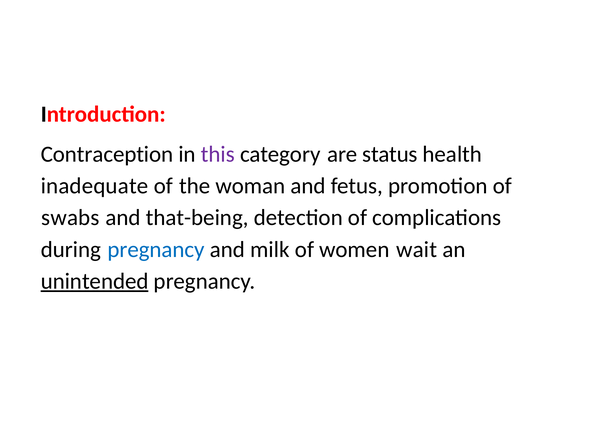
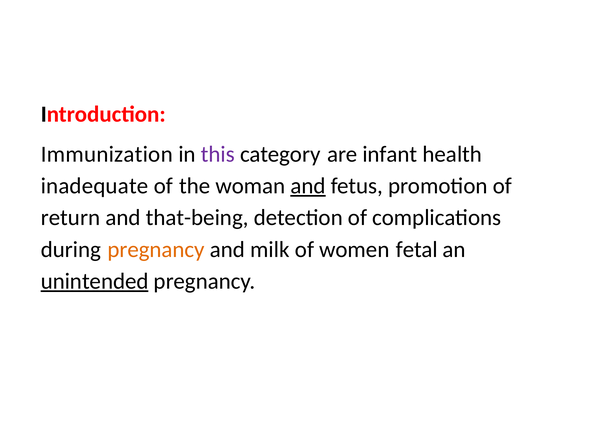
Contraception: Contraception -> Immunization
status: status -> infant
and at (308, 186) underline: none -> present
swabs: swabs -> return
pregnancy at (156, 249) colour: blue -> orange
wait: wait -> fetal
